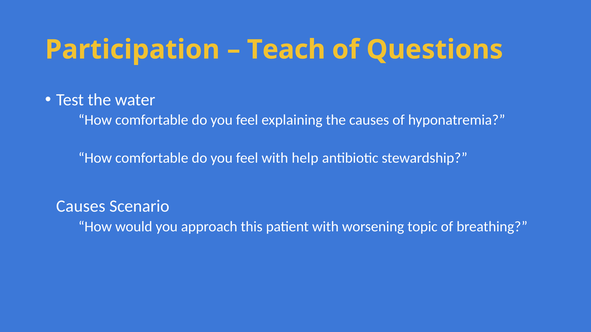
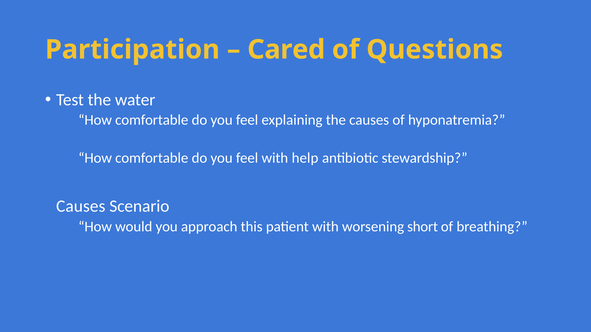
Teach: Teach -> Cared
topic: topic -> short
